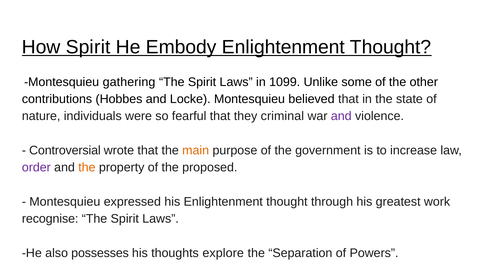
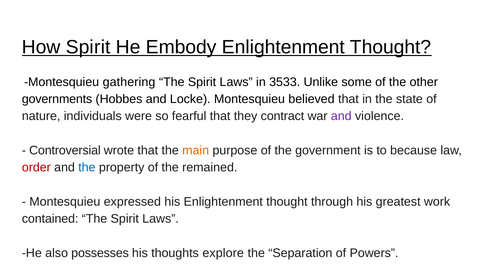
1099: 1099 -> 3533
contributions: contributions -> governments
criminal: criminal -> contract
increase: increase -> because
order colour: purple -> red
the at (87, 167) colour: orange -> blue
proposed: proposed -> remained
recognise: recognise -> contained
